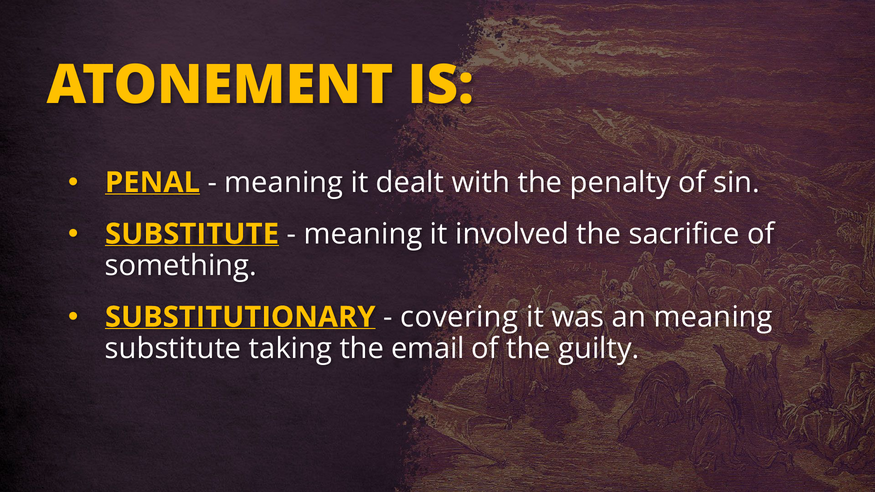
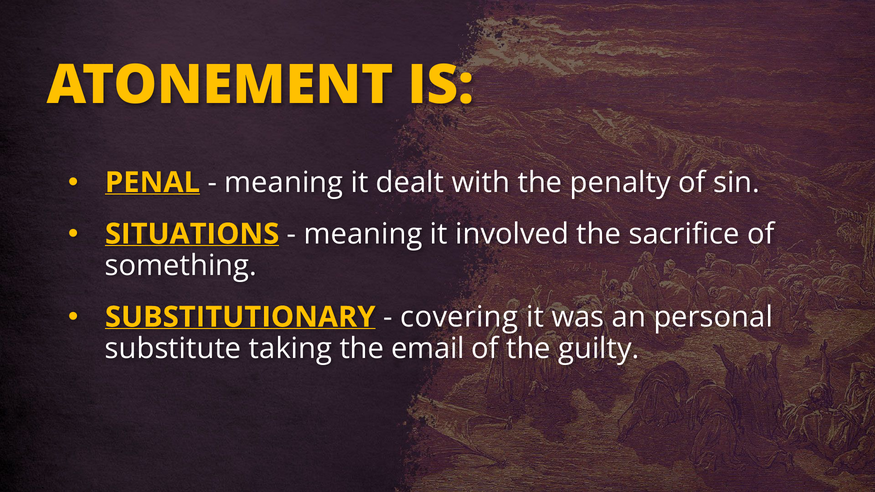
SUBSTITUTE at (192, 234): SUBSTITUTE -> SITUATIONS
an meaning: meaning -> personal
